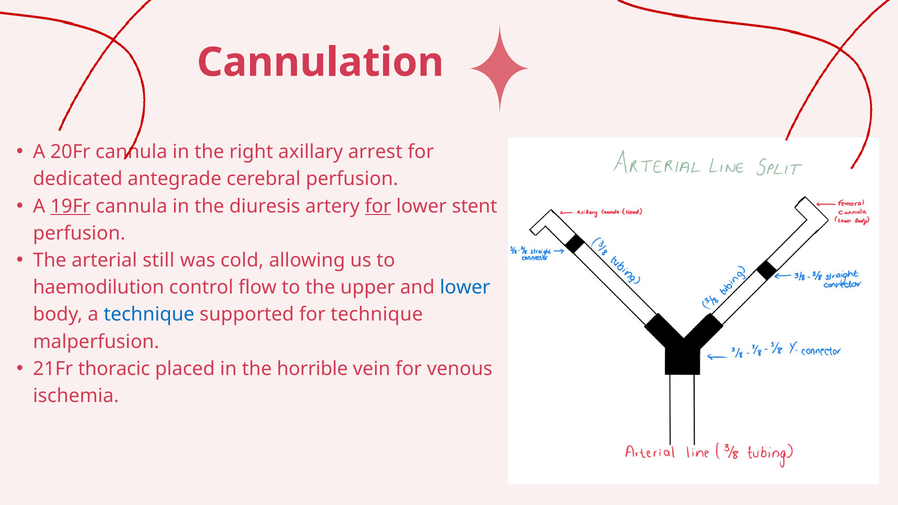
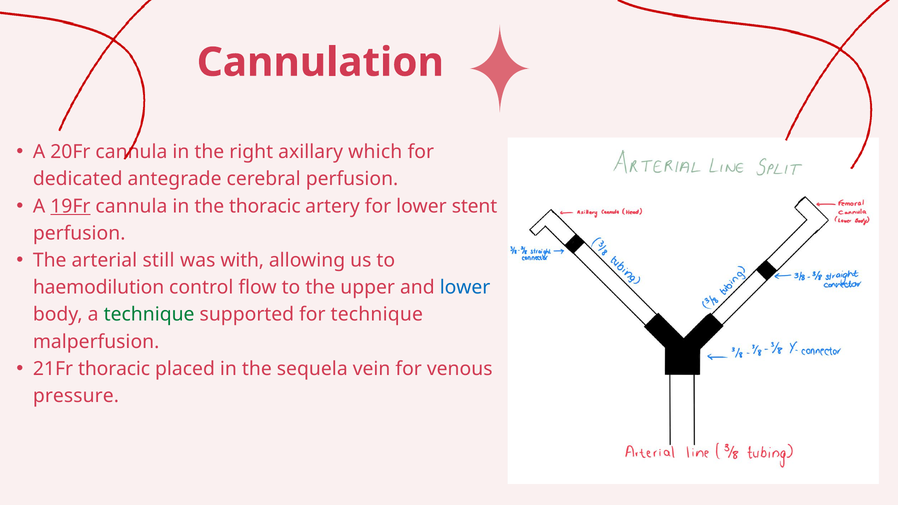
arrest: arrest -> which
the diuresis: diuresis -> thoracic
for at (378, 206) underline: present -> none
cold: cold -> with
technique at (149, 315) colour: blue -> green
horrible: horrible -> sequela
ischemia: ischemia -> pressure
